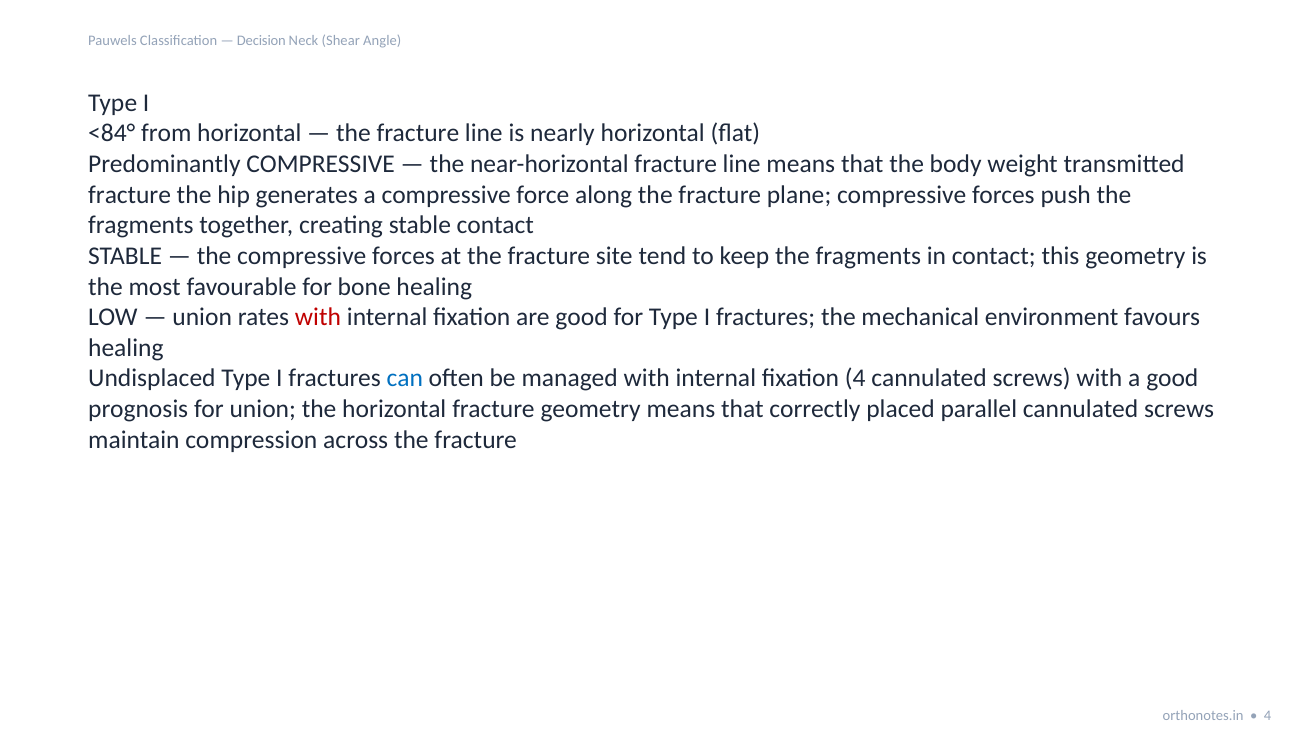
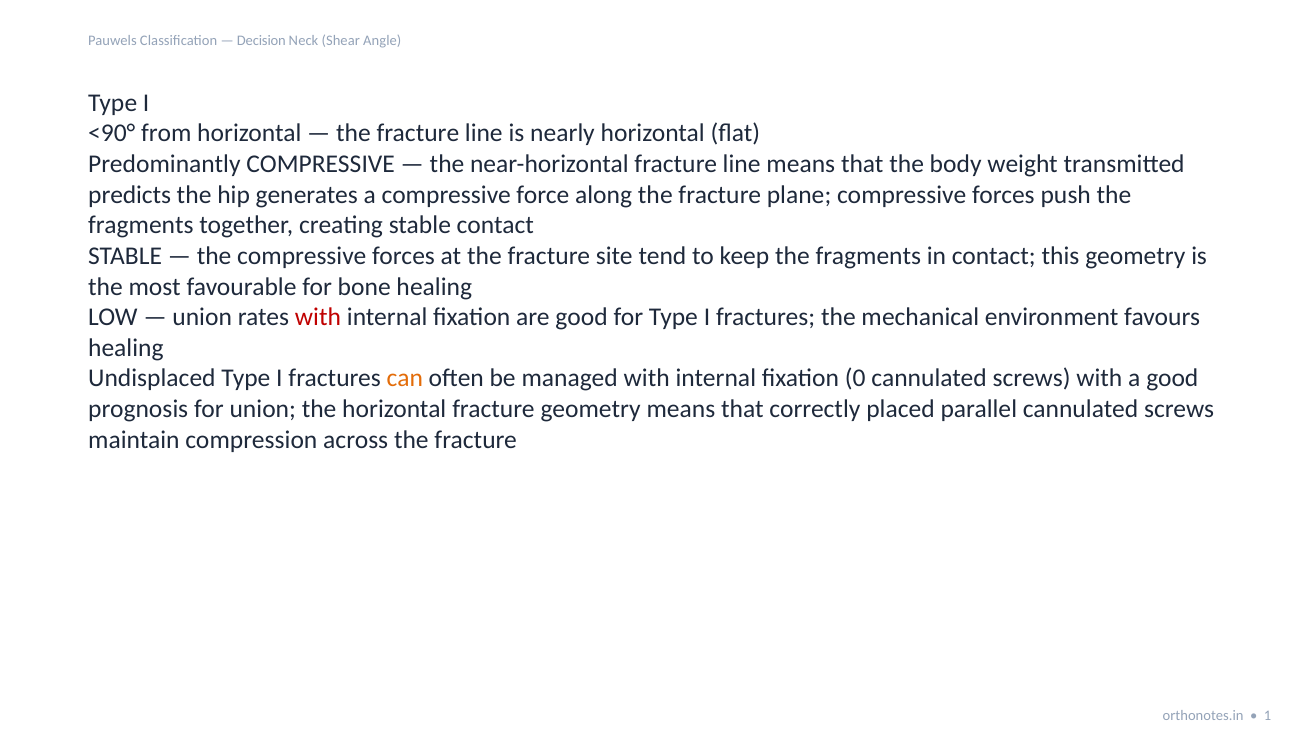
<84°: <84° -> <90°
fracture at (130, 195): fracture -> predicts
can colour: blue -> orange
fixation 4: 4 -> 0
4 at (1268, 716): 4 -> 1
